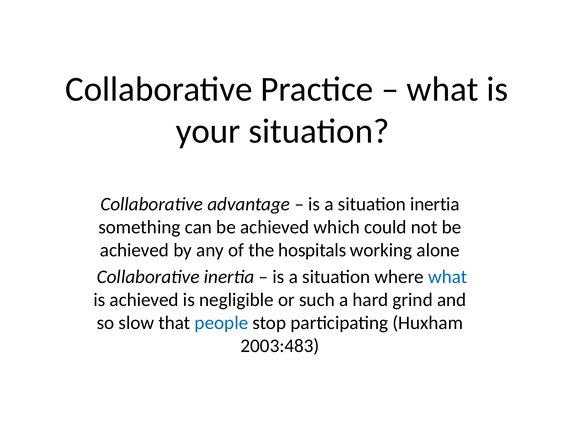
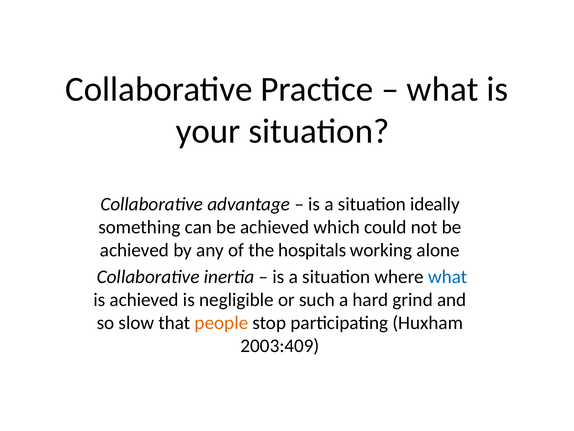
situation inertia: inertia -> ideally
people colour: blue -> orange
2003:483: 2003:483 -> 2003:409
